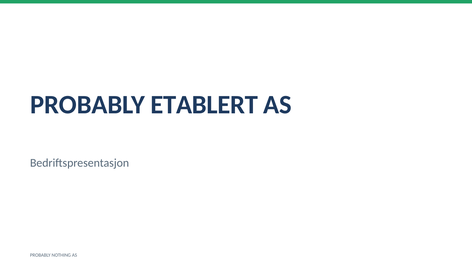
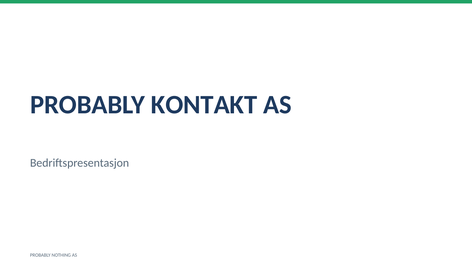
ETABLERT: ETABLERT -> KONTAKT
